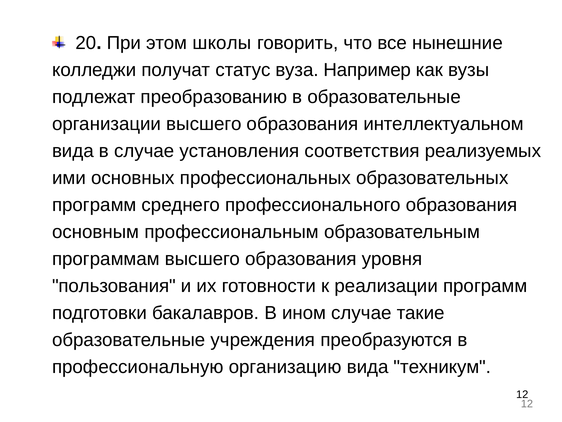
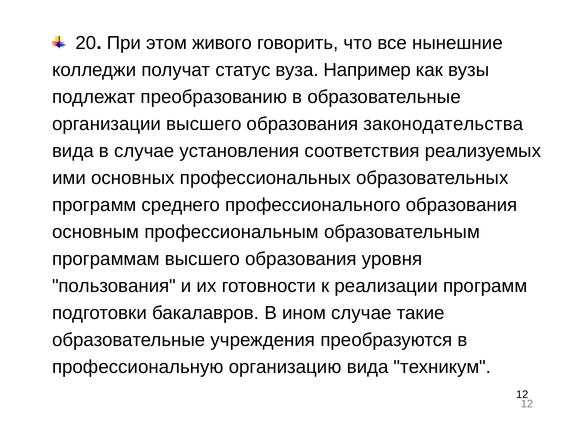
школы: школы -> живого
интеллектуальном: интеллектуальном -> законодательства
